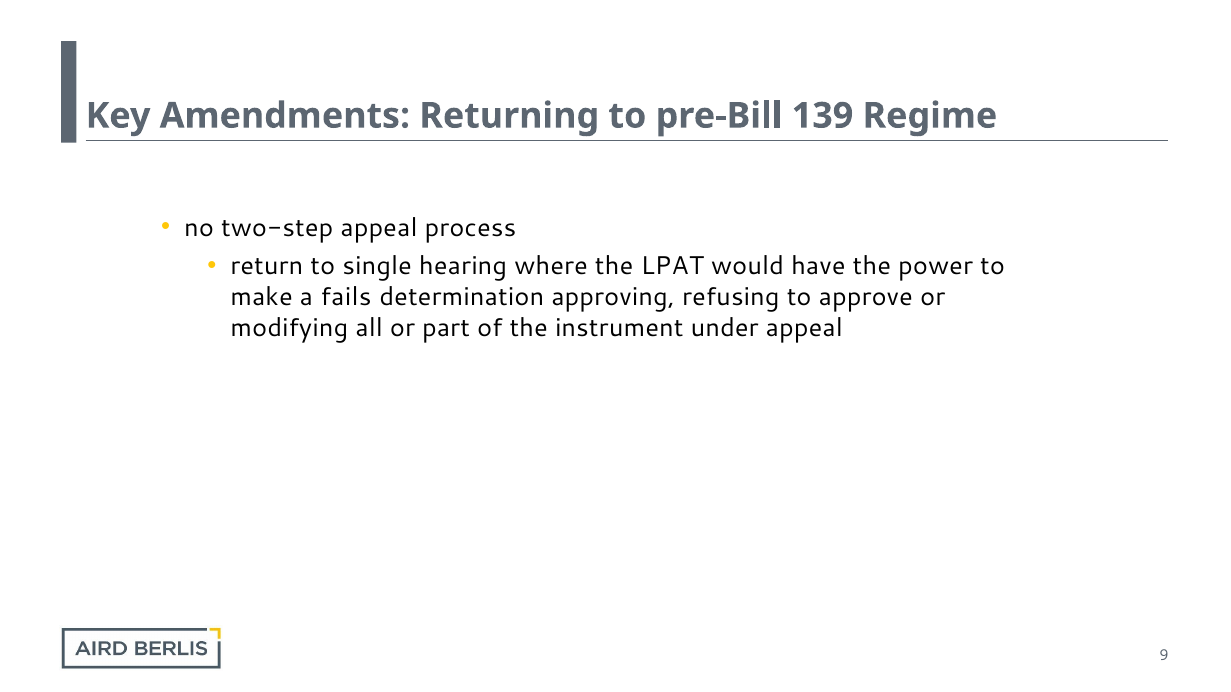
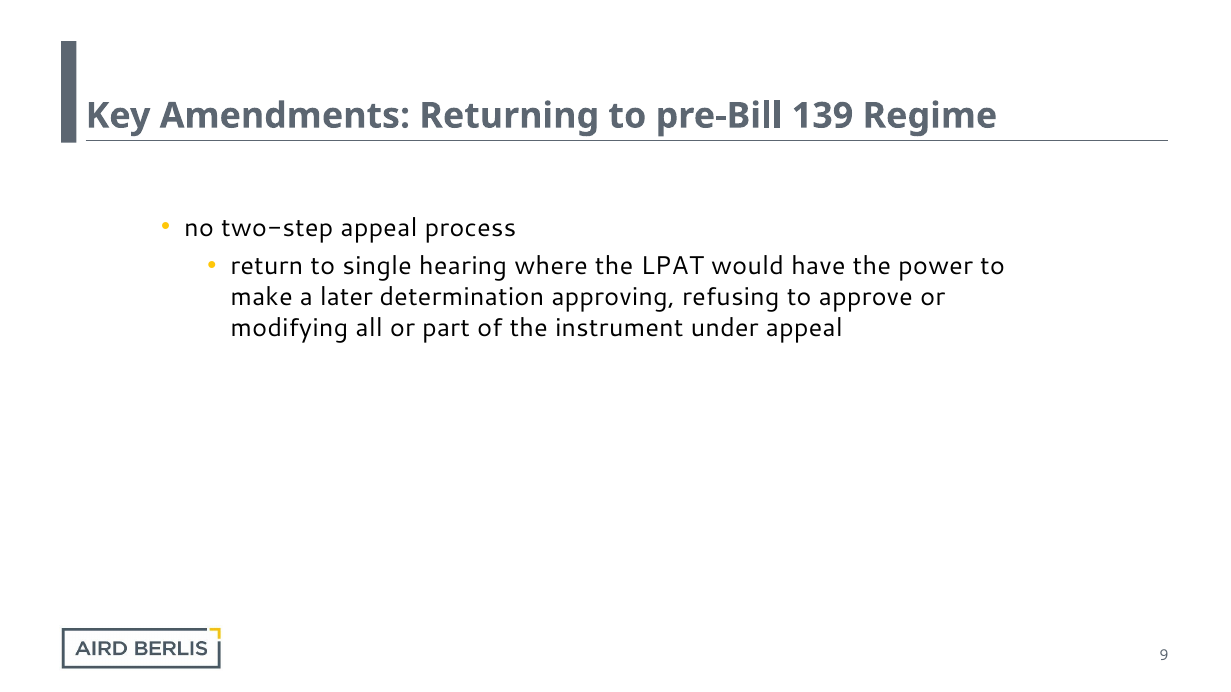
fails: fails -> later
